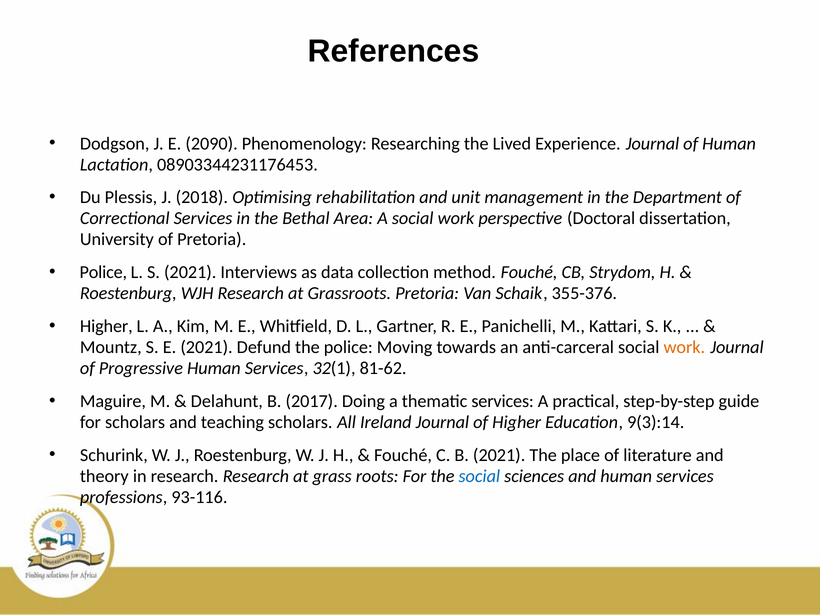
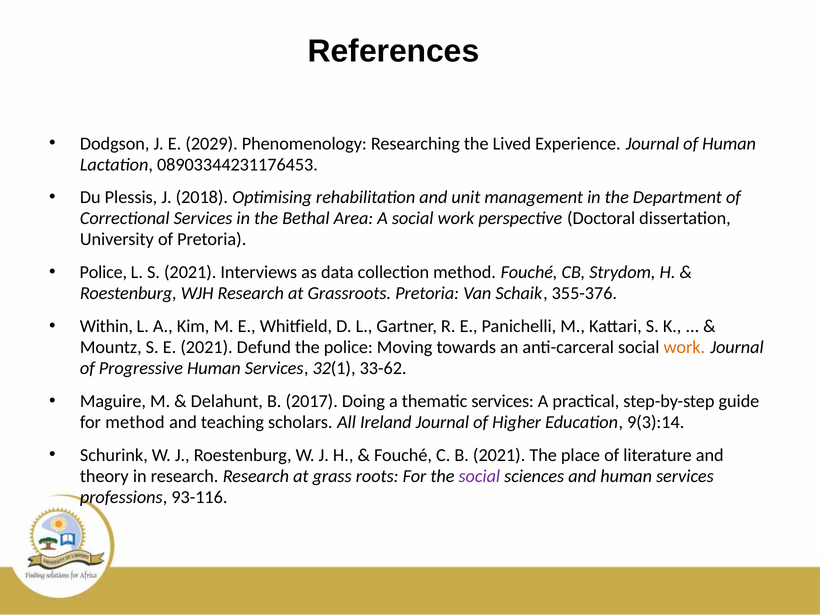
2090: 2090 -> 2029
Higher at (106, 326): Higher -> Within
81-62: 81-62 -> 33-62
for scholars: scholars -> method
social at (479, 476) colour: blue -> purple
